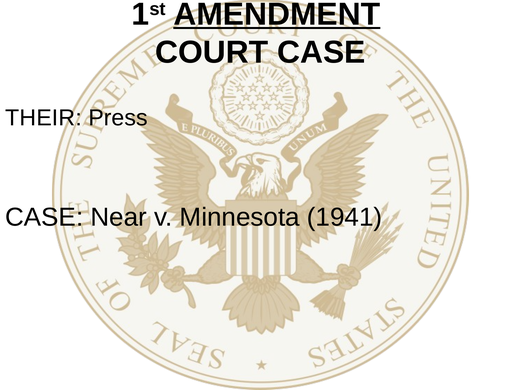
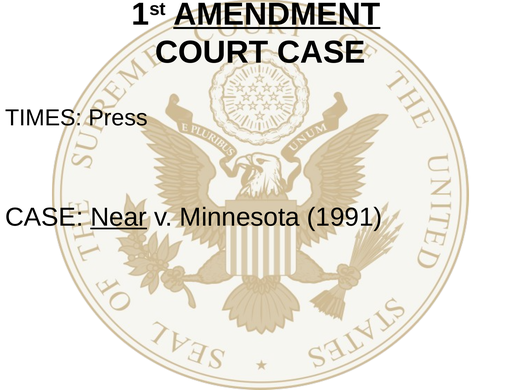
THEIR: THEIR -> TIMES
Near underline: none -> present
1941: 1941 -> 1991
